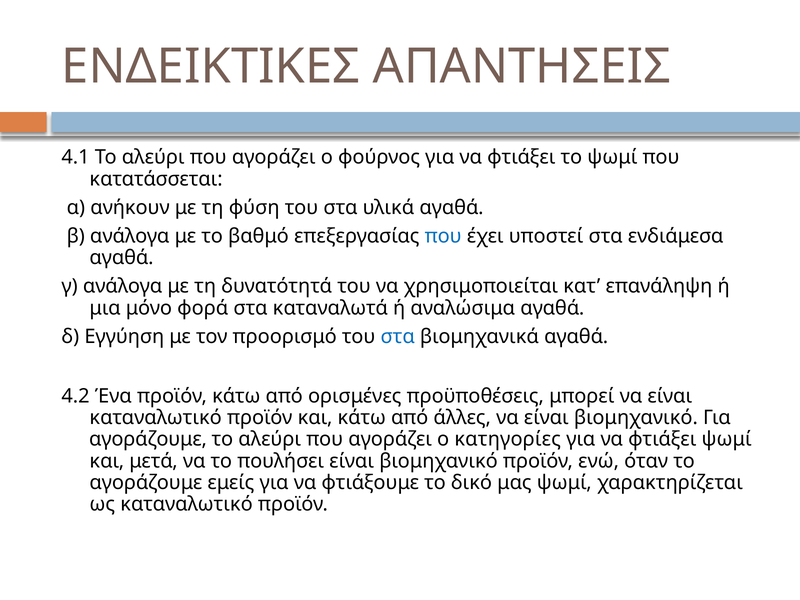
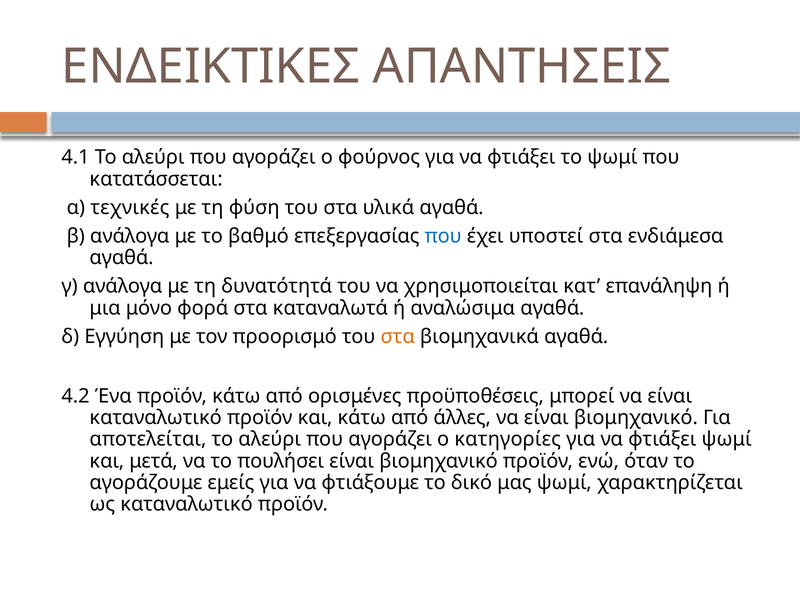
ανήκουν: ανήκουν -> τεχνικές
στα at (398, 337) colour: blue -> orange
αγοράζουμε at (148, 439): αγοράζουμε -> αποτελείται
